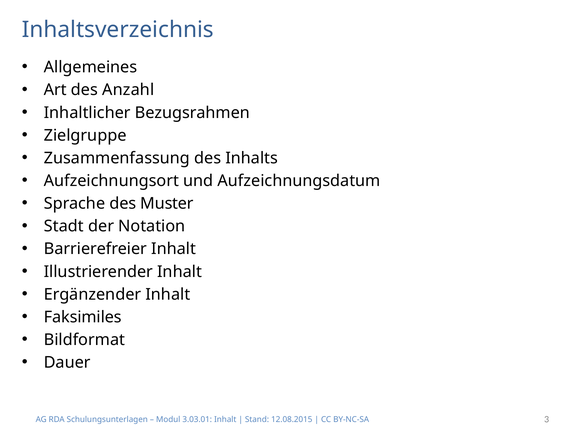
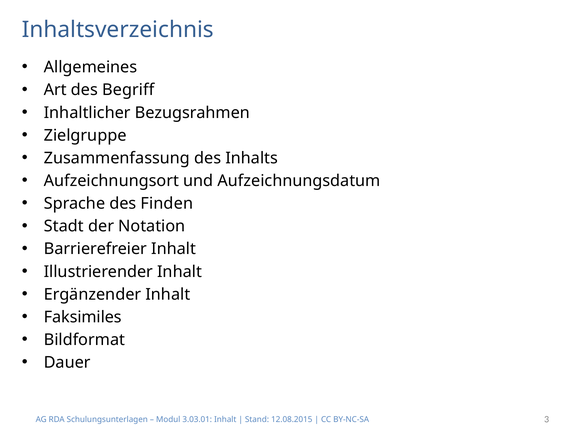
Anzahl: Anzahl -> Begriff
Muster: Muster -> Finden
